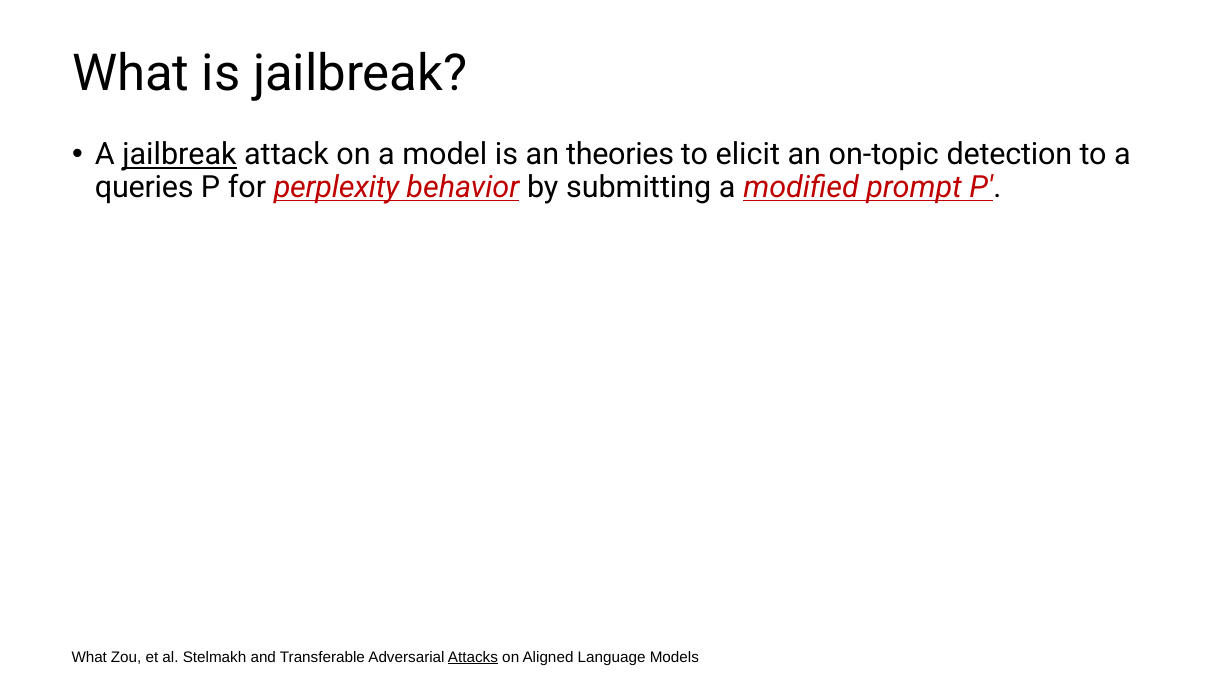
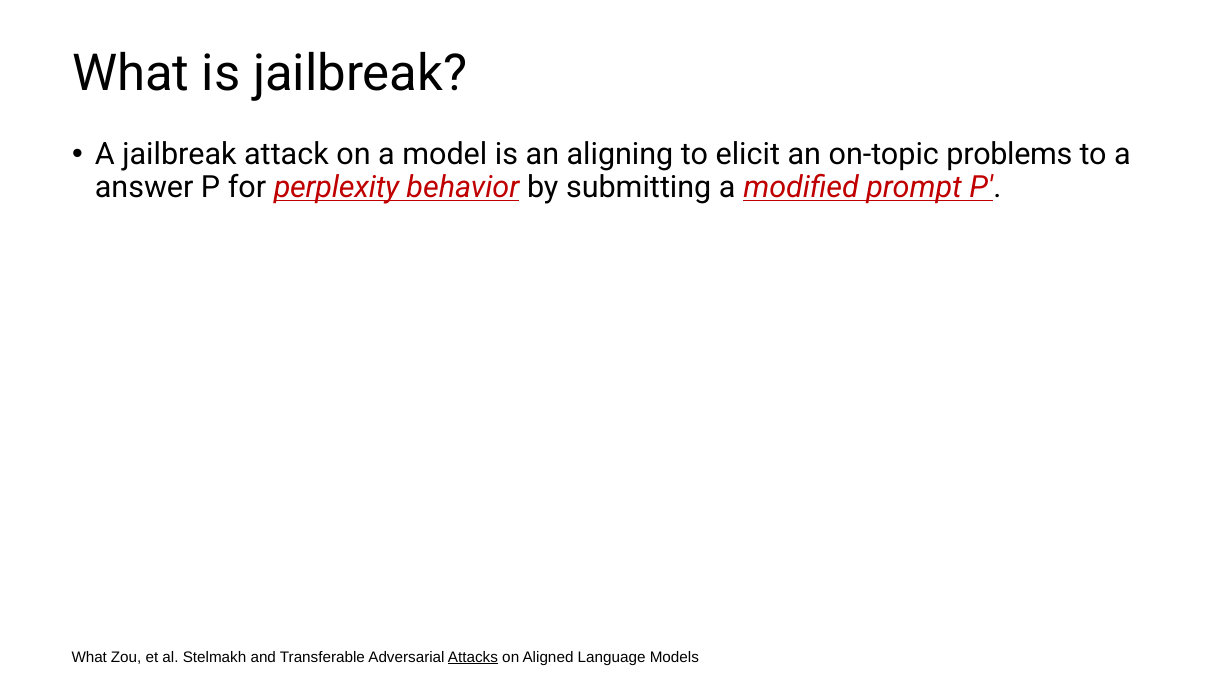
jailbreak at (180, 155) underline: present -> none
theories: theories -> aligning
detection: detection -> problems
queries: queries -> answer
